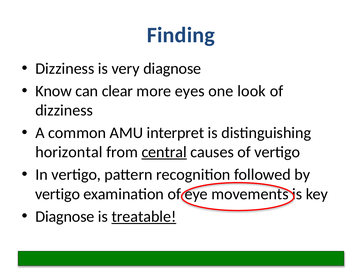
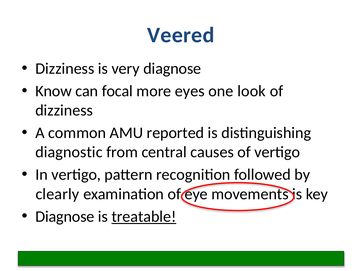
Finding: Finding -> Veered
clear: clear -> focal
interpret: interpret -> reported
horizontal: horizontal -> diagnostic
central underline: present -> none
vertigo at (58, 194): vertigo -> clearly
